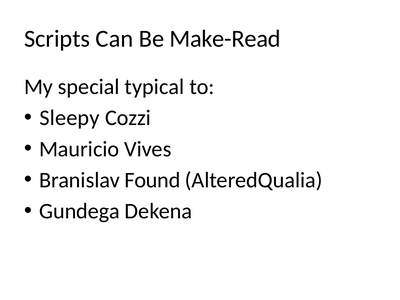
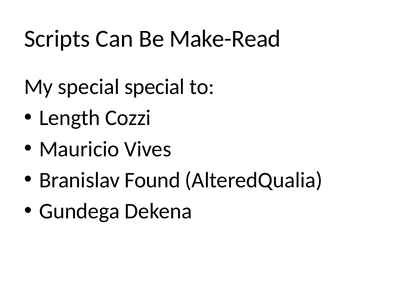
special typical: typical -> special
Sleepy: Sleepy -> Length
